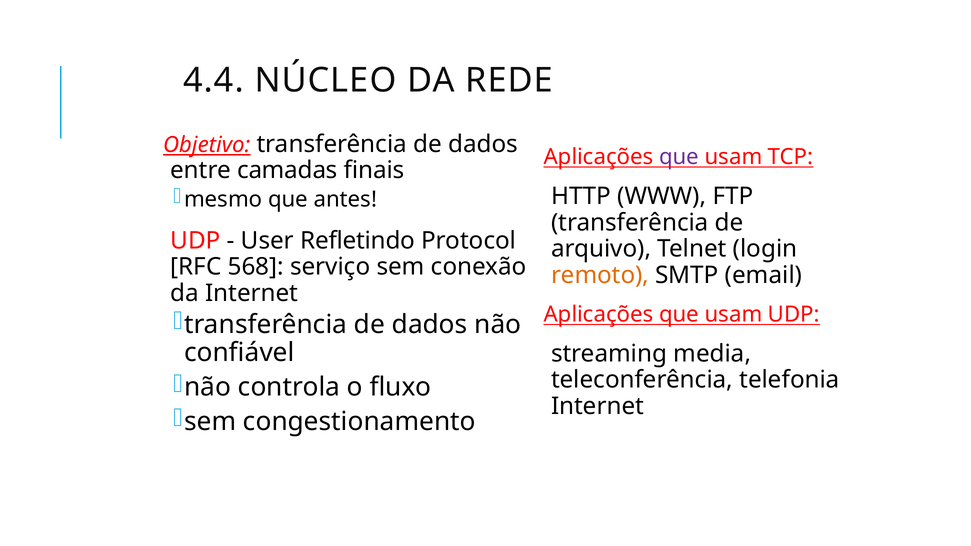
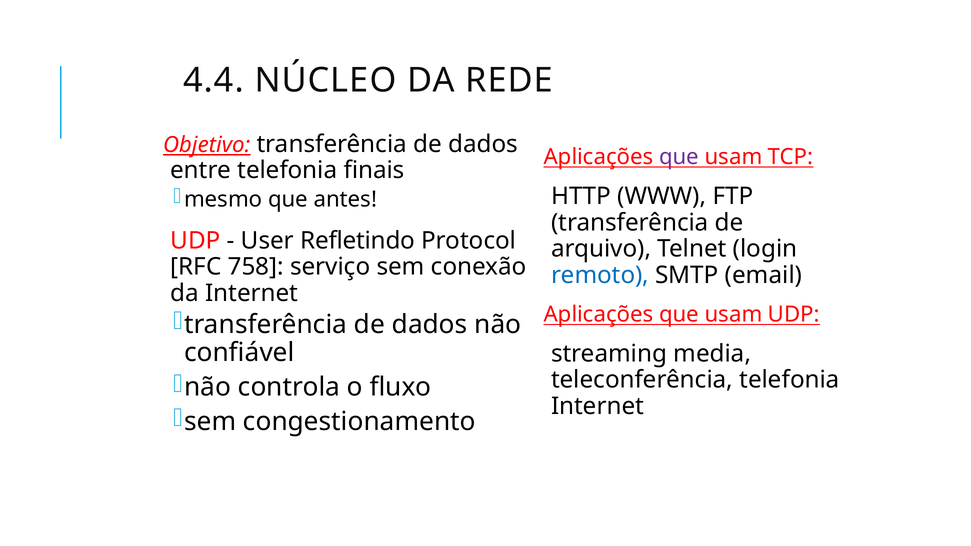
entre camadas: camadas -> telefonia
568: 568 -> 758
remoto colour: orange -> blue
